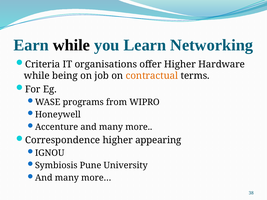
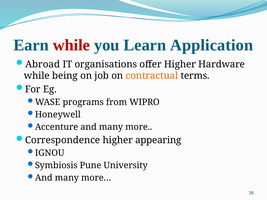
while at (71, 45) colour: black -> red
Networking: Networking -> Application
Criteria: Criteria -> Abroad
